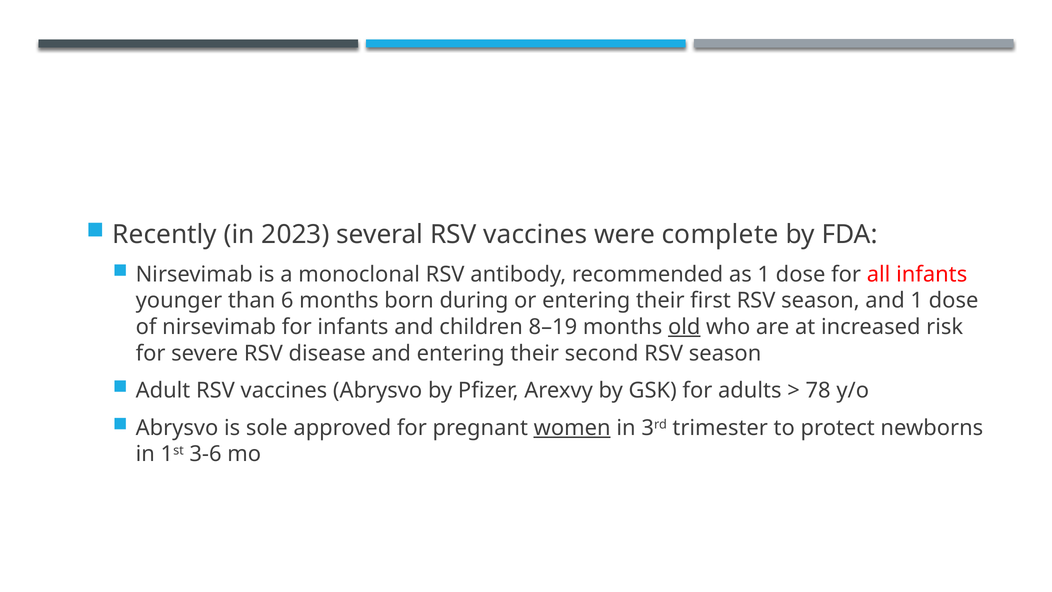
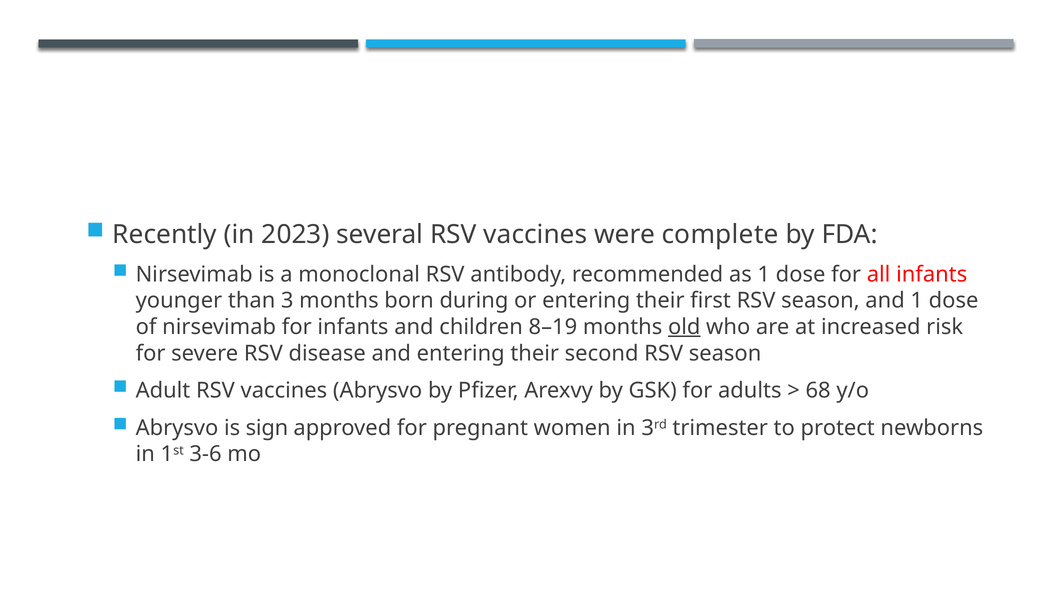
6: 6 -> 3
78: 78 -> 68
sole: sole -> sign
women underline: present -> none
